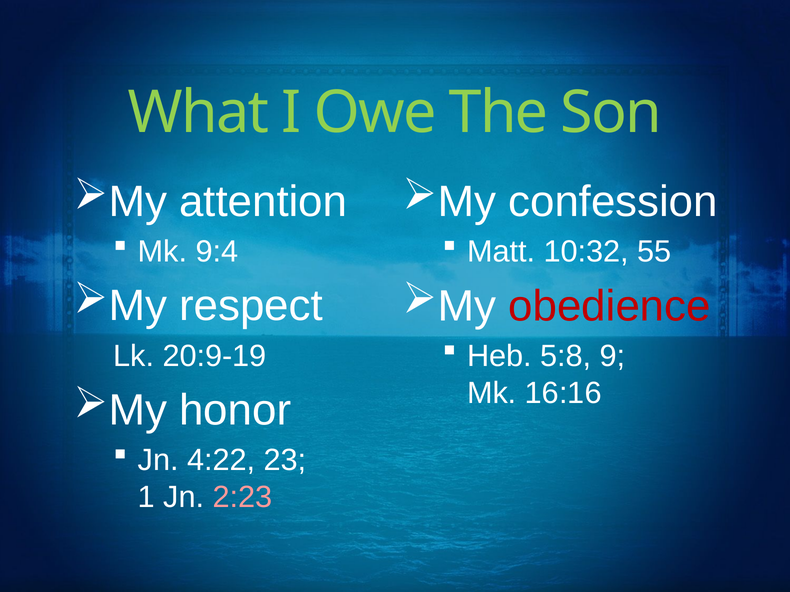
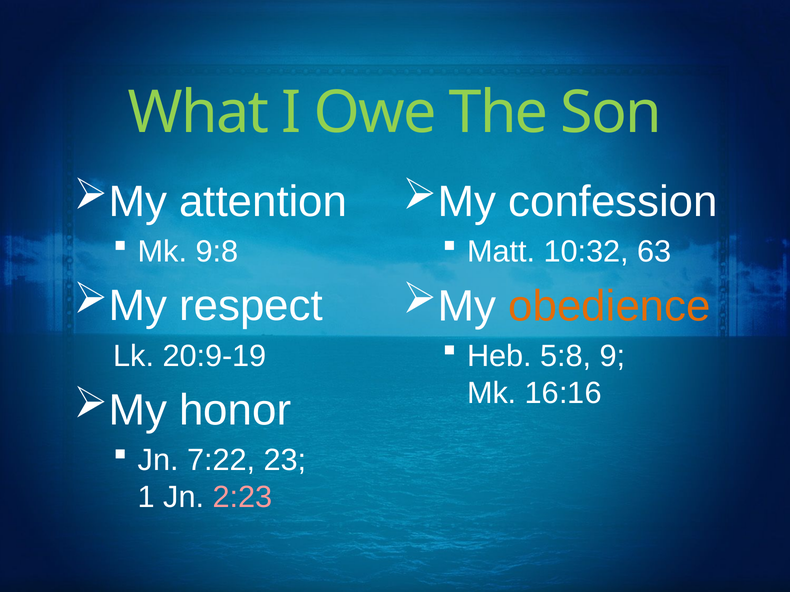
9:4: 9:4 -> 9:8
55: 55 -> 63
obedience colour: red -> orange
4:22: 4:22 -> 7:22
